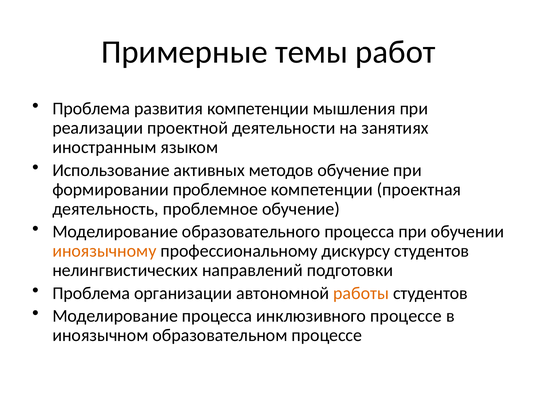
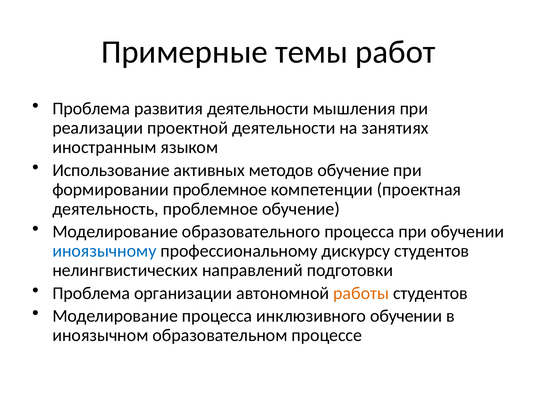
развития компетенции: компетенции -> деятельности
иноязычному colour: orange -> blue
инклюзивного процессе: процессе -> обучении
